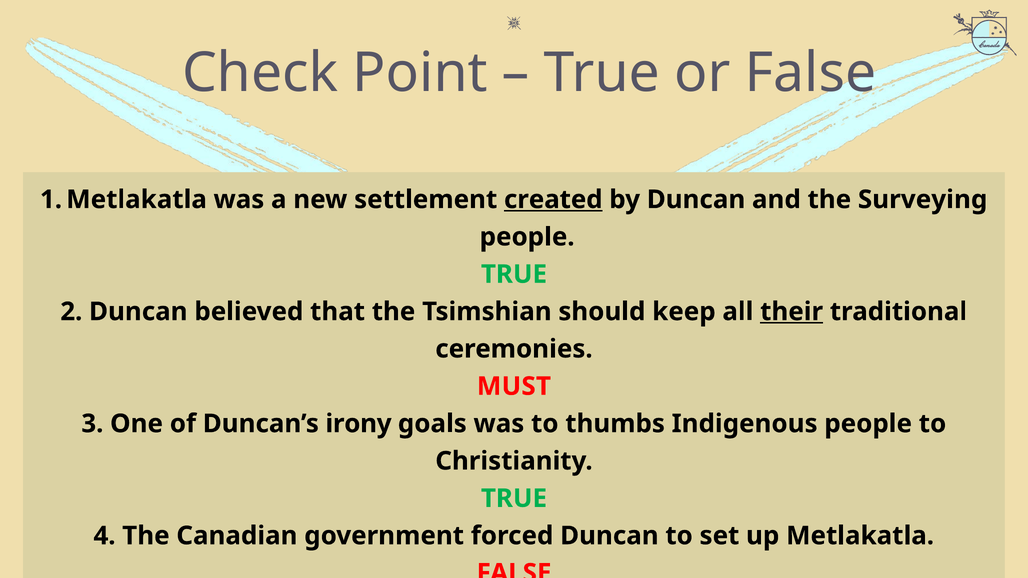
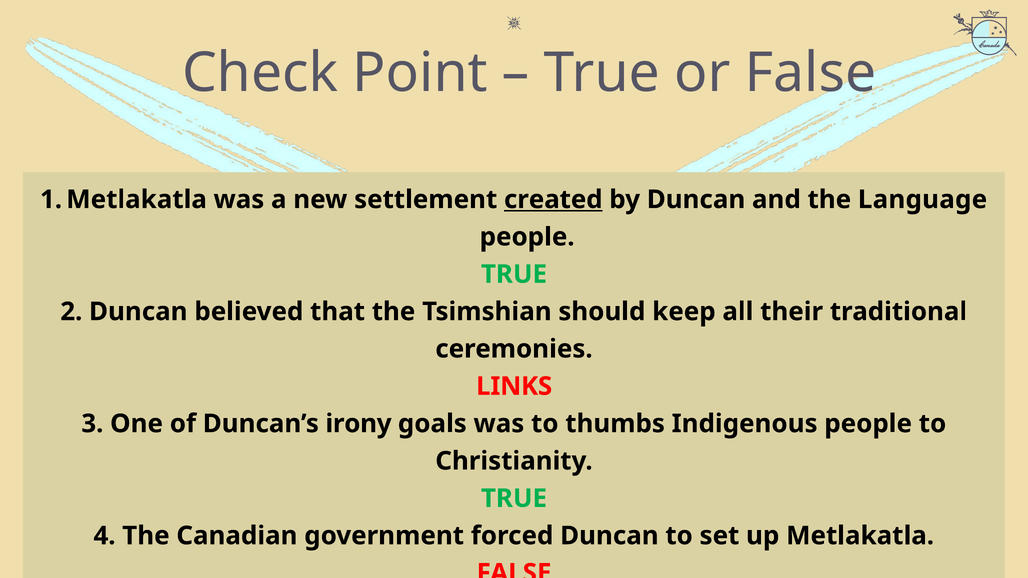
Surveying: Surveying -> Language
their underline: present -> none
MUST: MUST -> LINKS
